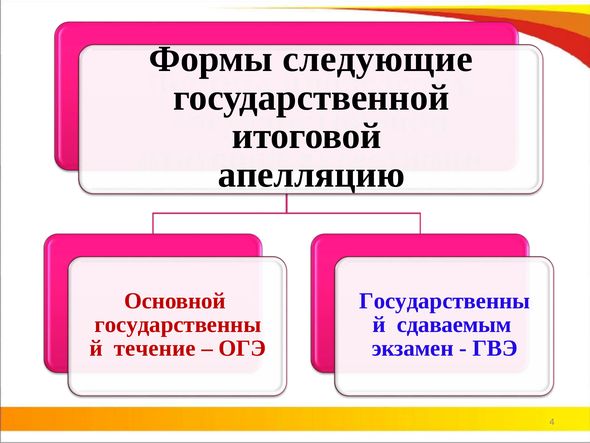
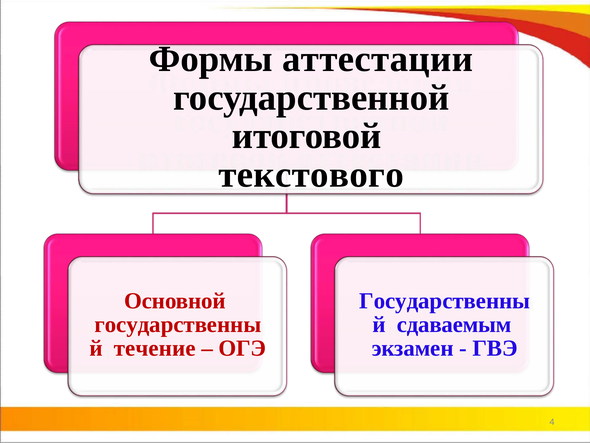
следующие: следующие -> аттестации
апелляцию: апелляцию -> текстового
